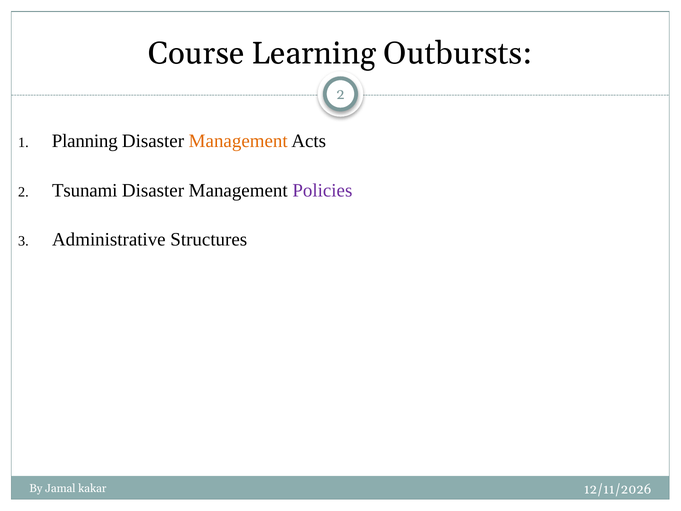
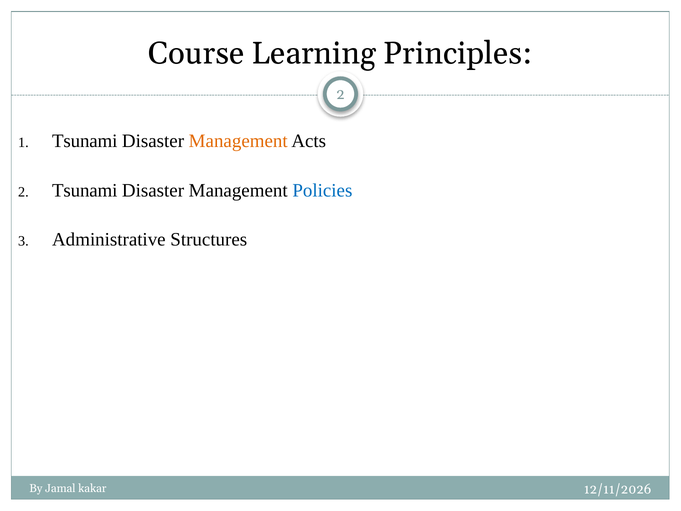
Outbursts: Outbursts -> Principles
Planning at (85, 141): Planning -> Tsunami
Policies colour: purple -> blue
